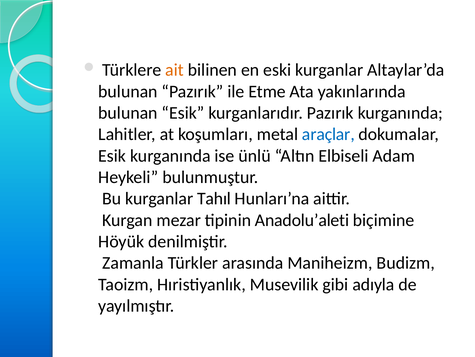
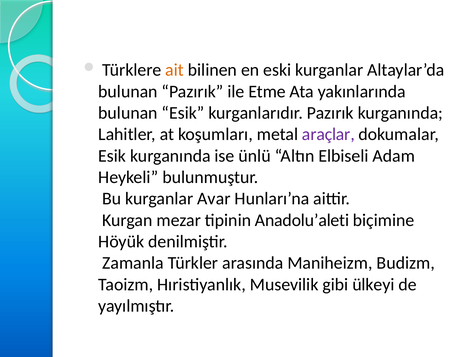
araçlar colour: blue -> purple
Tahıl: Tahıl -> Avar
adıyla: adıyla -> ülkeyi
